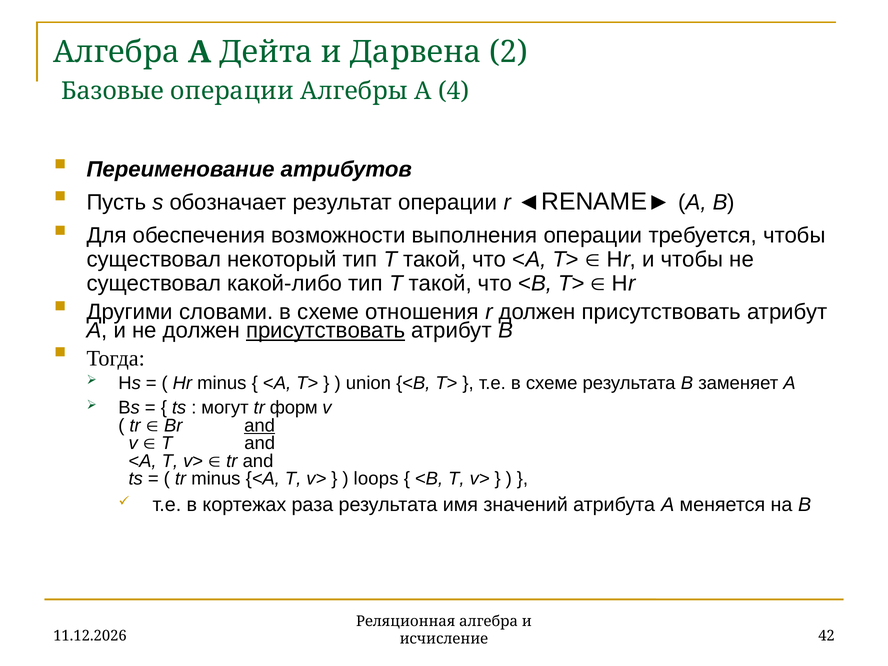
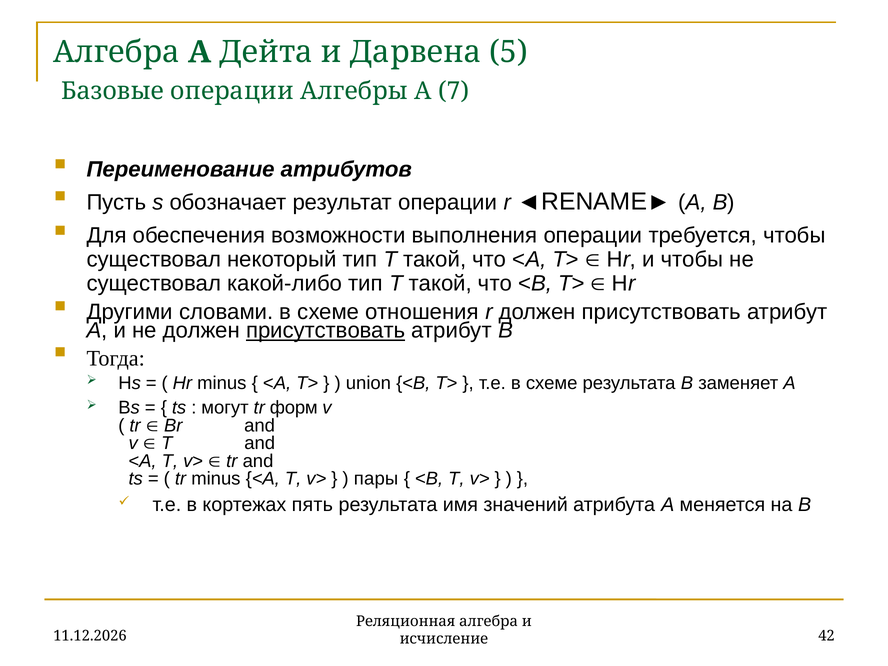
2: 2 -> 5
4: 4 -> 7
and at (260, 425) underline: present -> none
loops: loops -> пары
раза: раза -> пять
